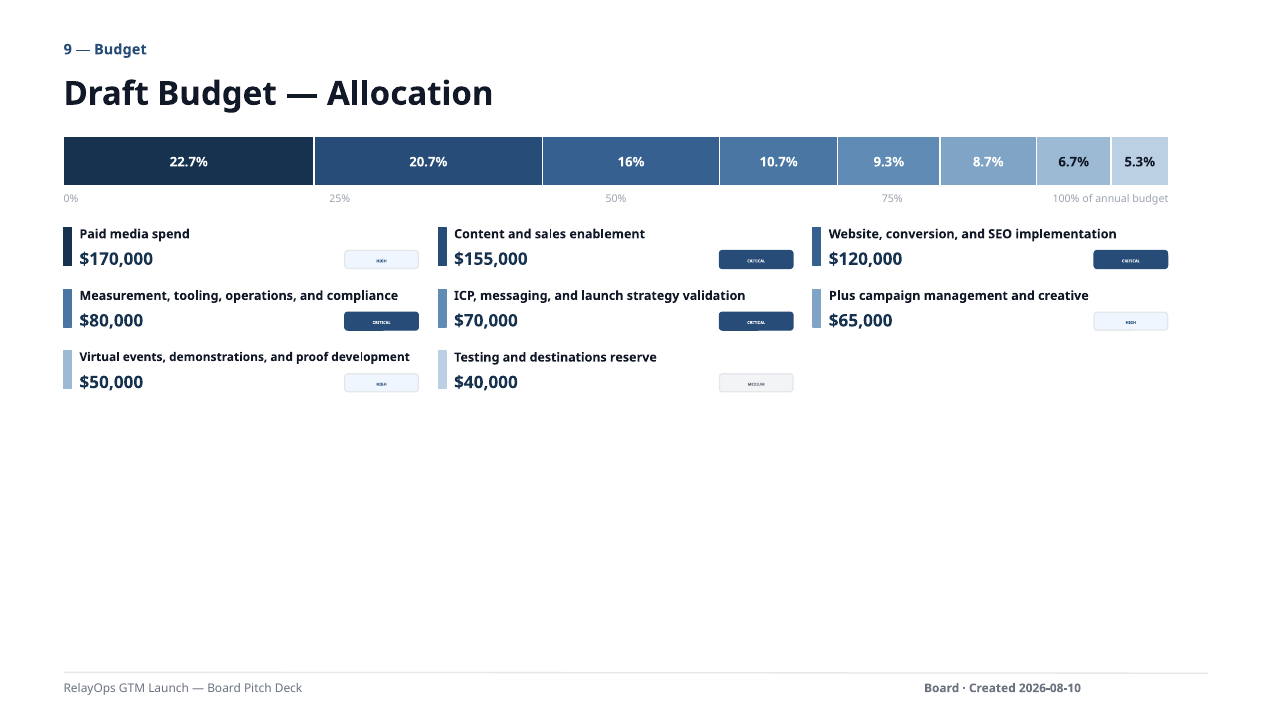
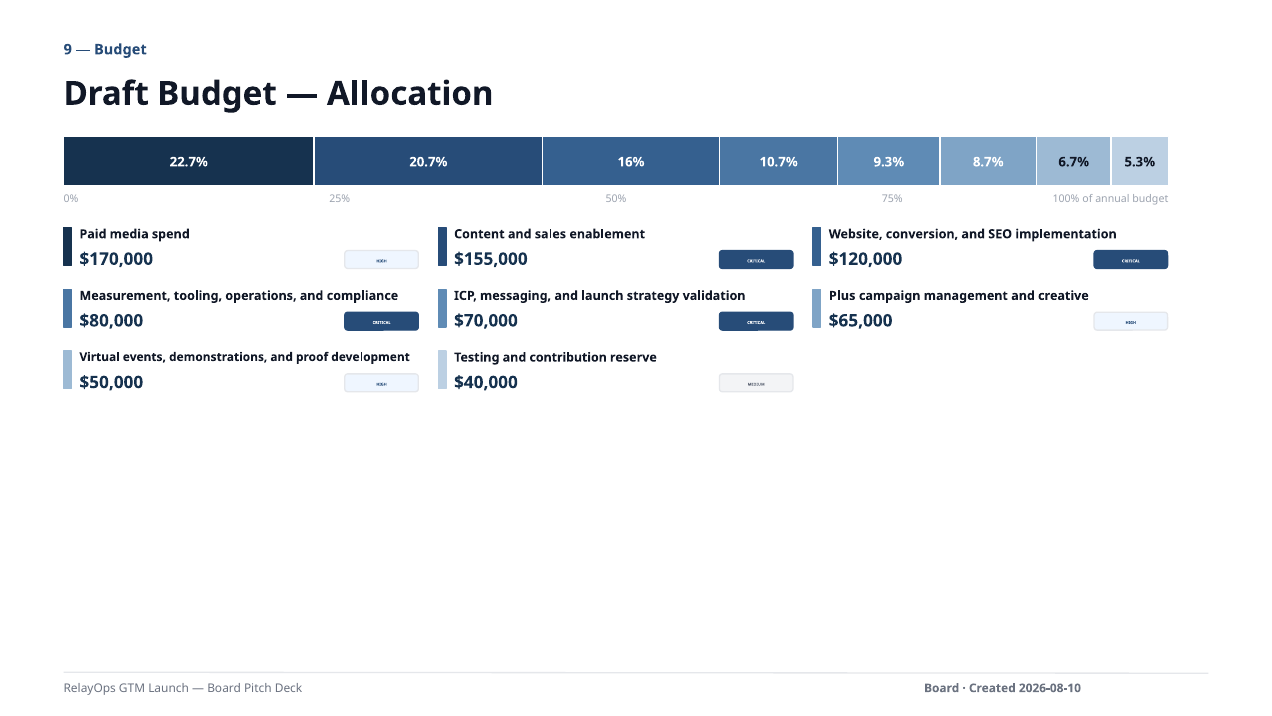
destinations: destinations -> contribution
